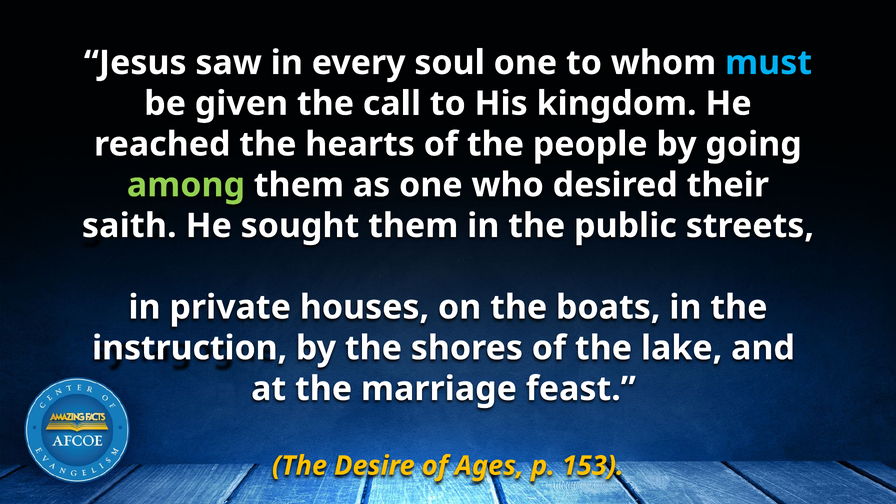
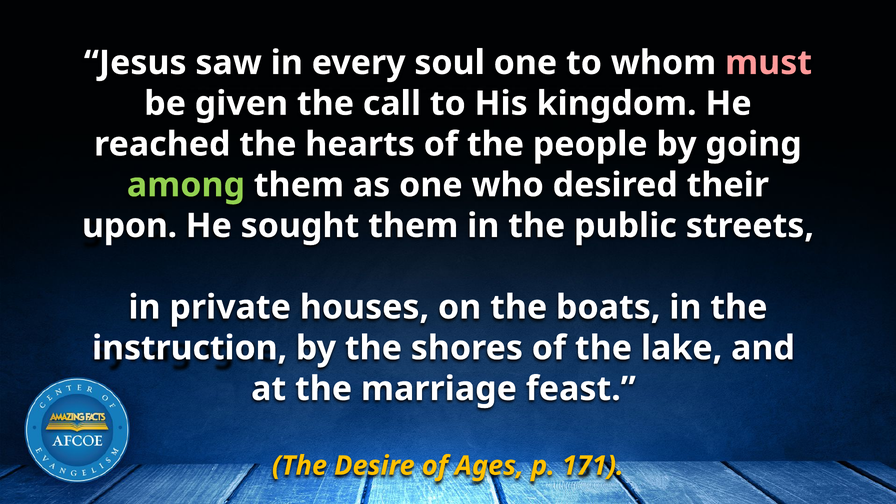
must colour: light blue -> pink
saith: saith -> upon
153: 153 -> 171
